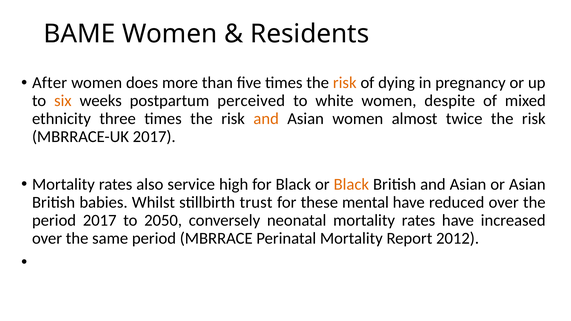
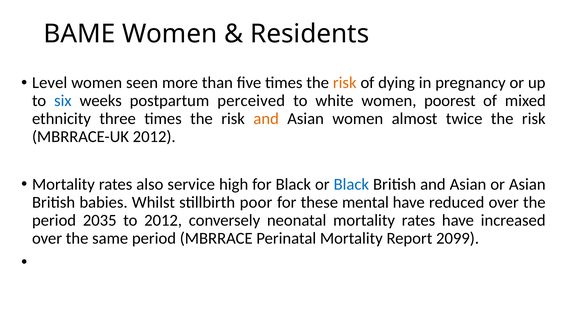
After: After -> Level
does: does -> seen
six colour: orange -> blue
despite: despite -> poorest
MBRRACE-UK 2017: 2017 -> 2012
Black at (351, 185) colour: orange -> blue
trust: trust -> poor
period 2017: 2017 -> 2035
to 2050: 2050 -> 2012
2012: 2012 -> 2099
